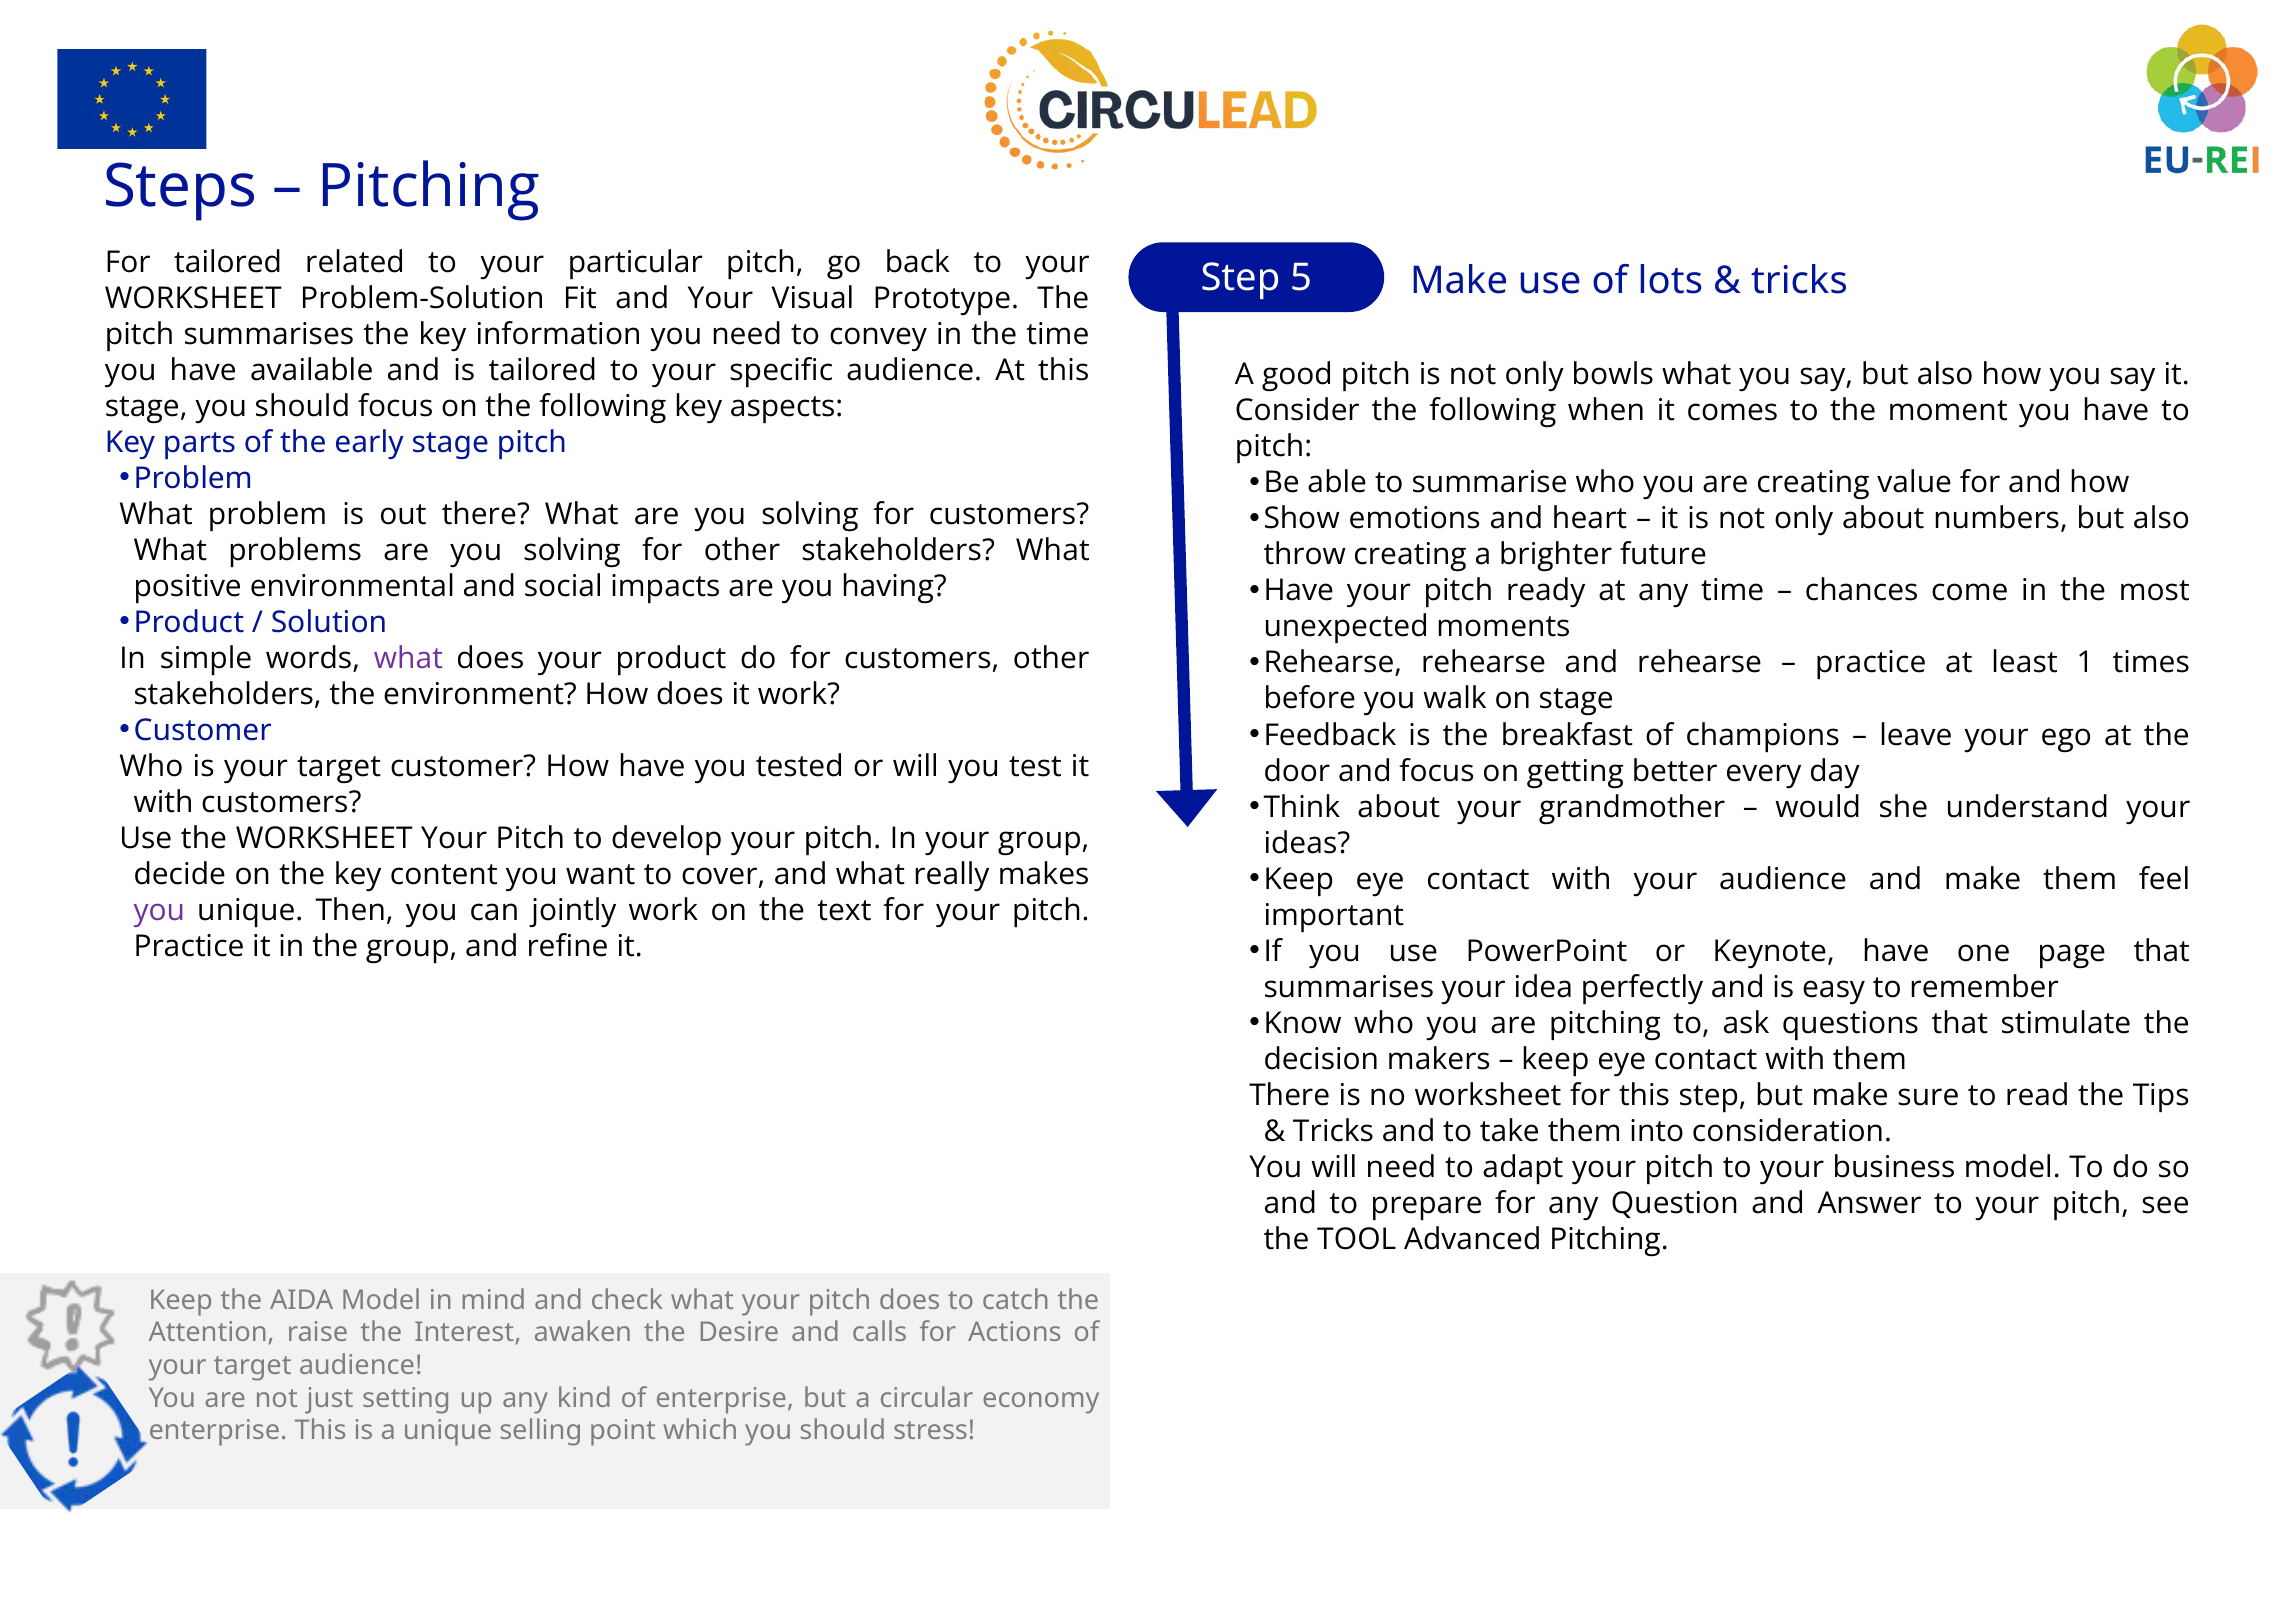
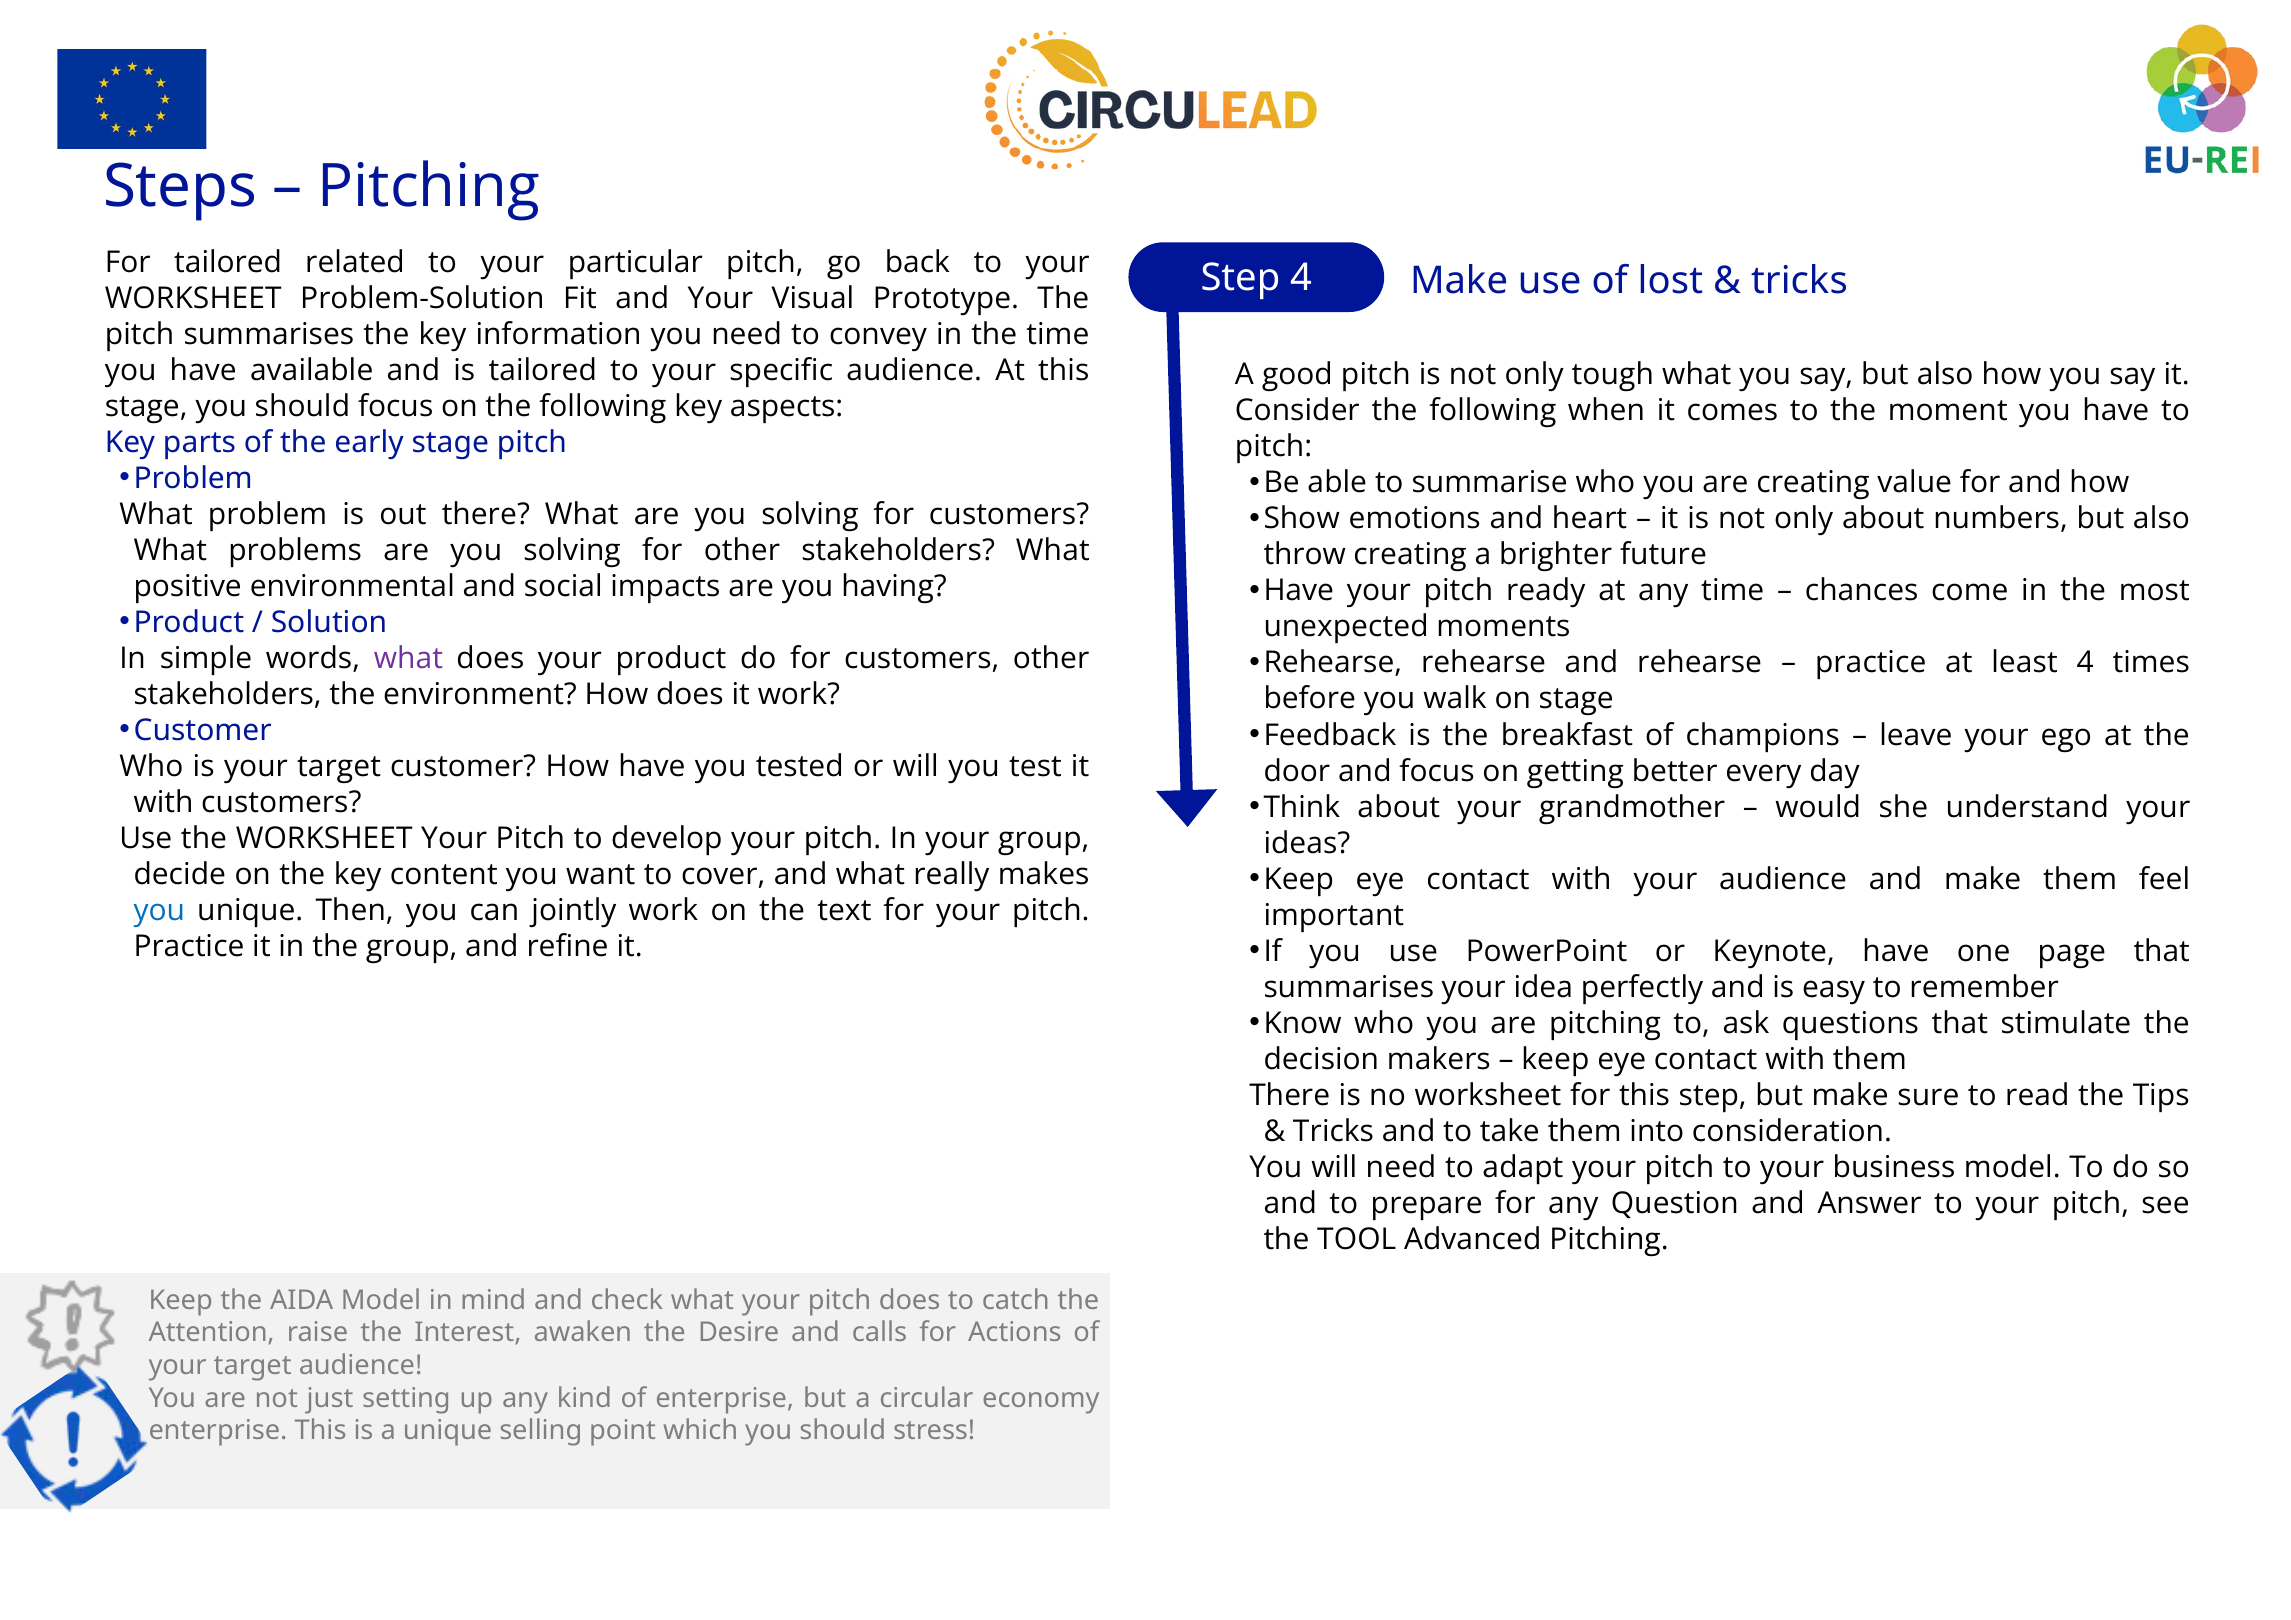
Step 5: 5 -> 4
lots: lots -> lost
bowls: bowls -> tough
least 1: 1 -> 4
you at (159, 911) colour: purple -> blue
